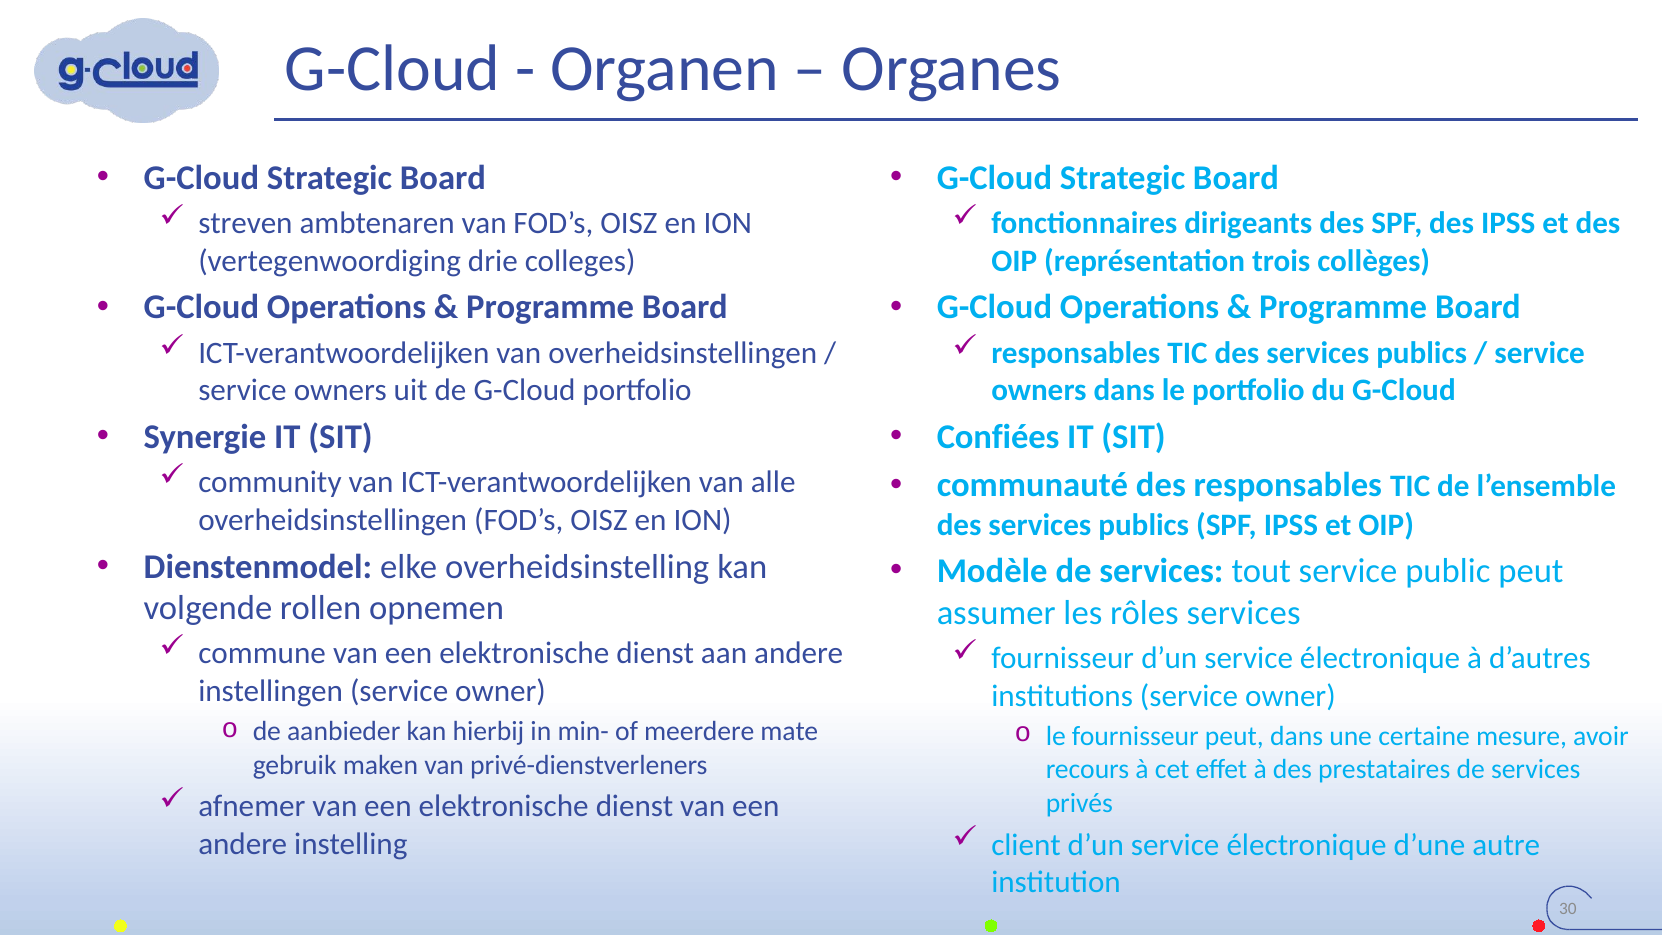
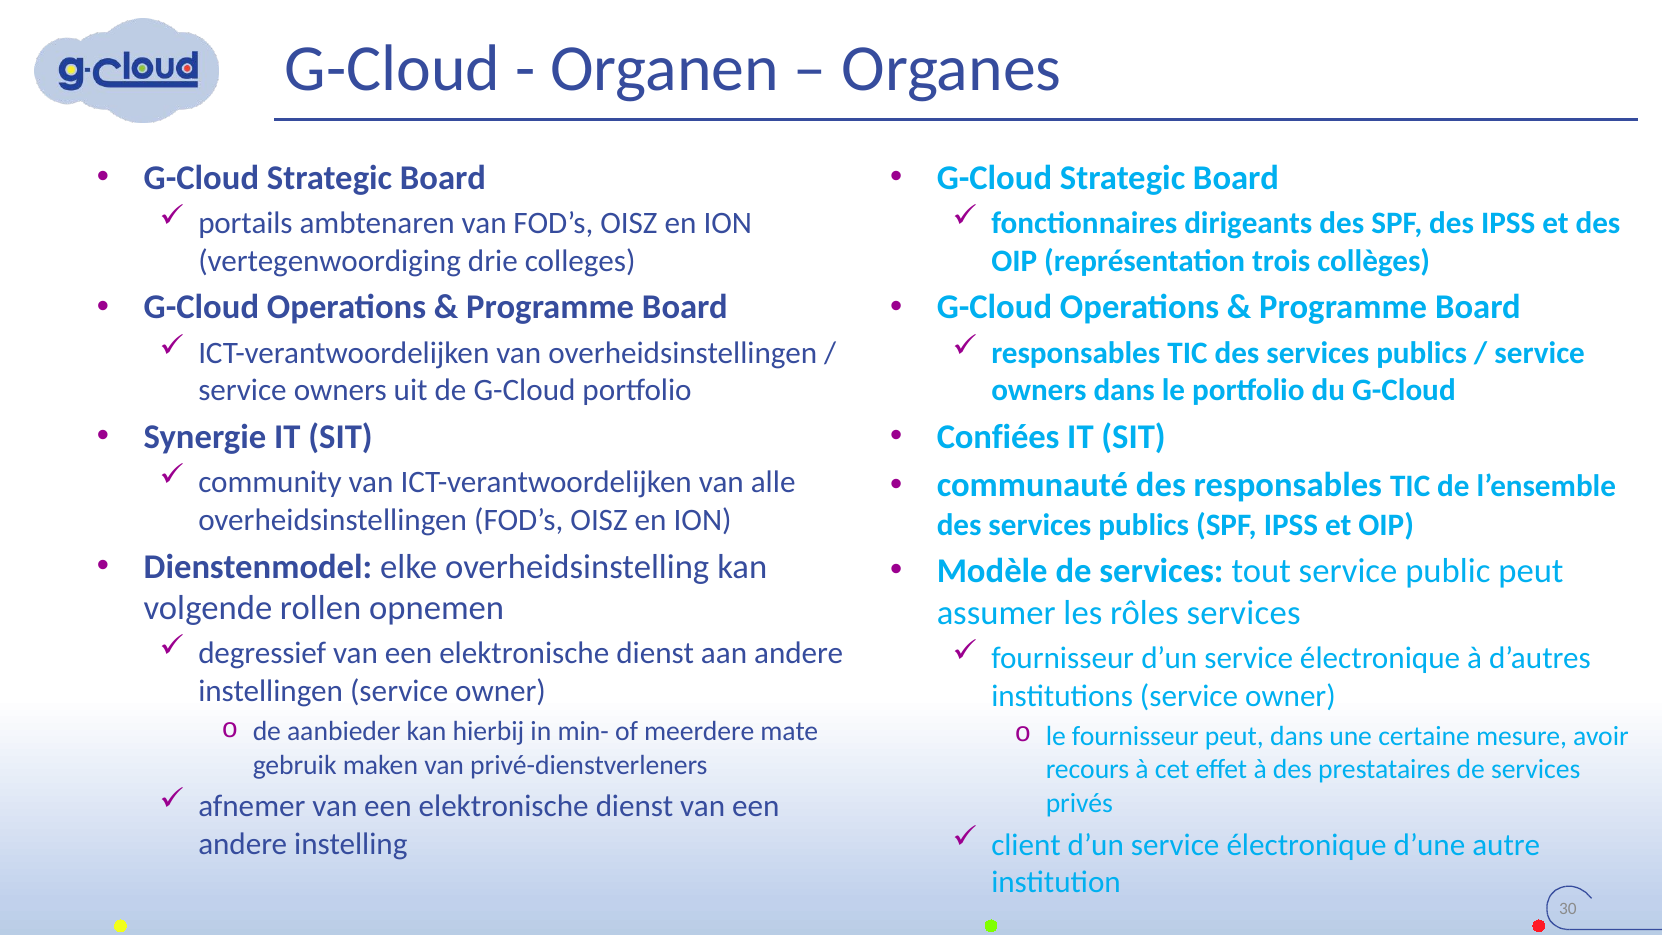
streven: streven -> portails
commune: commune -> degressief
